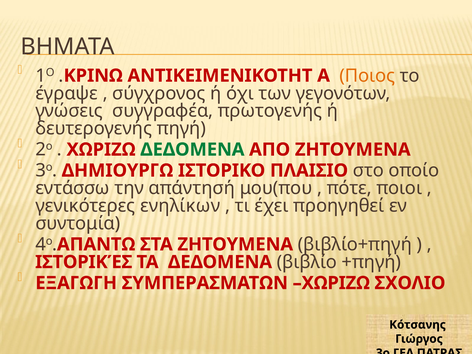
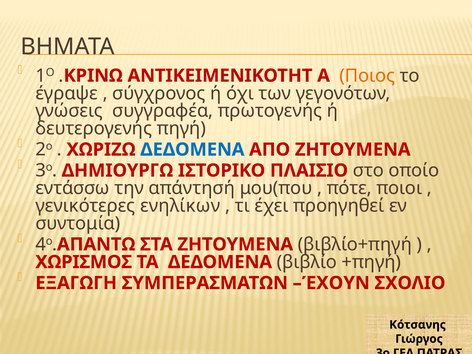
ΔΕΔΟΜΕΝΑ at (192, 150) colour: green -> blue
ΙΣΤΟΡΙΚΈΣ: ΙΣΤΟΡΙΚΈΣ -> ΧΩΡΙΣΜΟΣ
ΣΥΜΠΕΡΑΣΜΑΤΩΝ ΧΩΡΙΖΩ: ΧΩΡΙΖΩ -> ΈΧΟΥΝ
